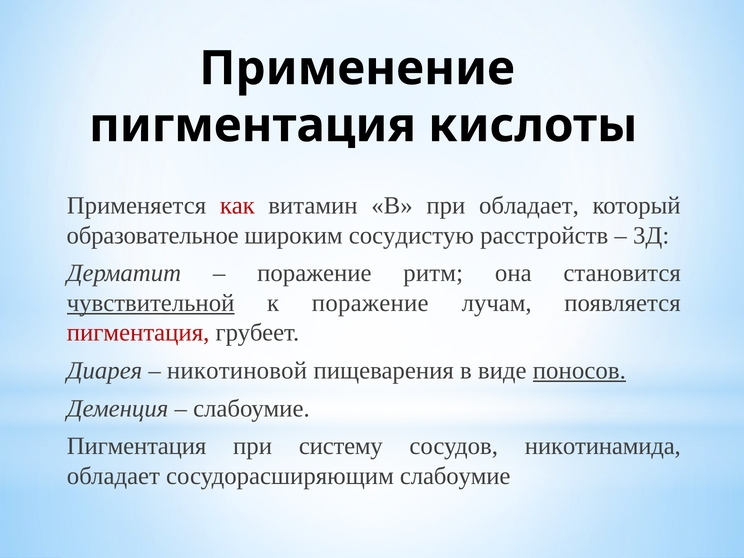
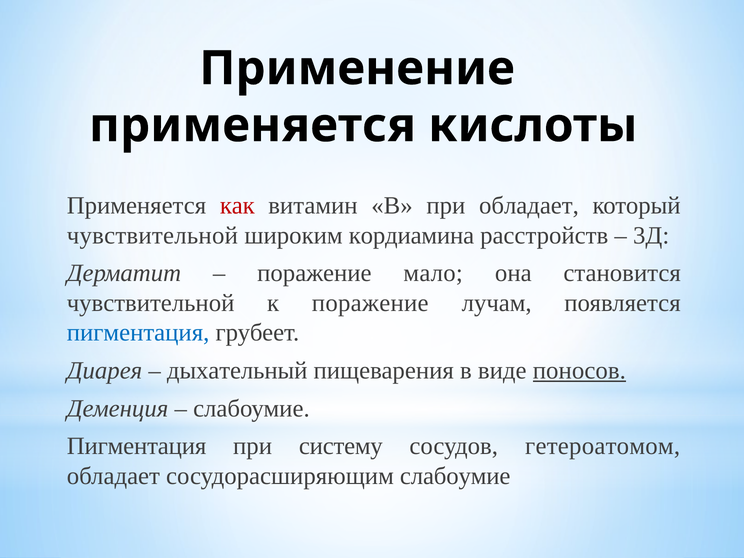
пигментация at (253, 126): пигментация -> применяется
образовательное at (153, 235): образовательное -> чувствительной
сосудистую: сосудистую -> кордиамина
ритм: ритм -> мало
чувствительной at (151, 303) underline: present -> none
пигментация at (138, 333) colour: red -> blue
никотиновой: никотиновой -> дыхательный
никотинамида: никотинамида -> гетероатомом
